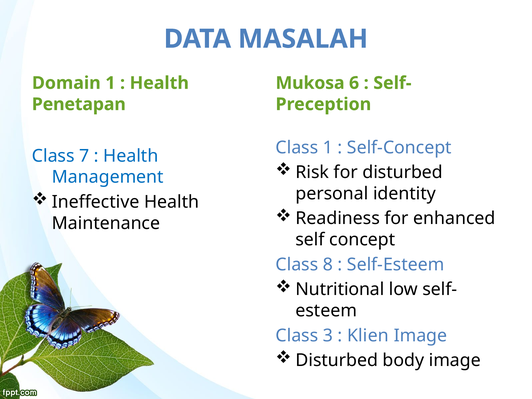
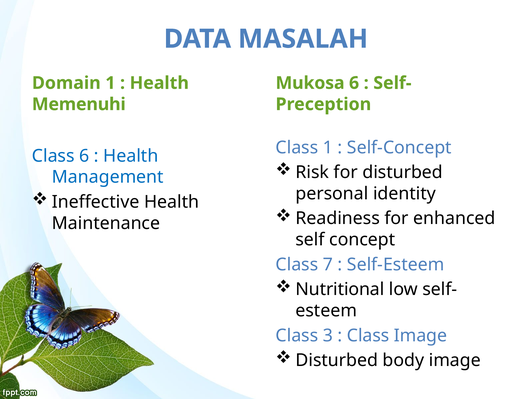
Penetapan: Penetapan -> Memenuhi
Class 7: 7 -> 6
8: 8 -> 7
Klien at (368, 335): Klien -> Class
